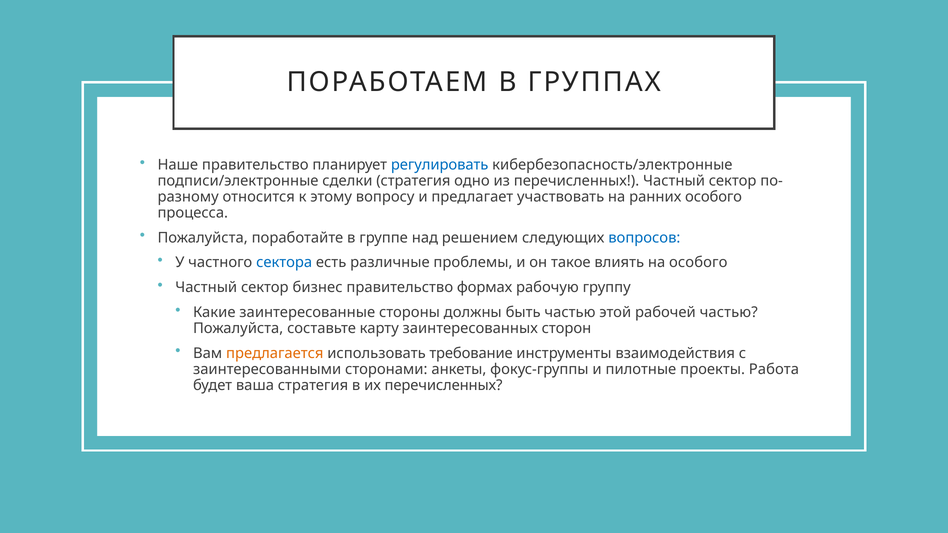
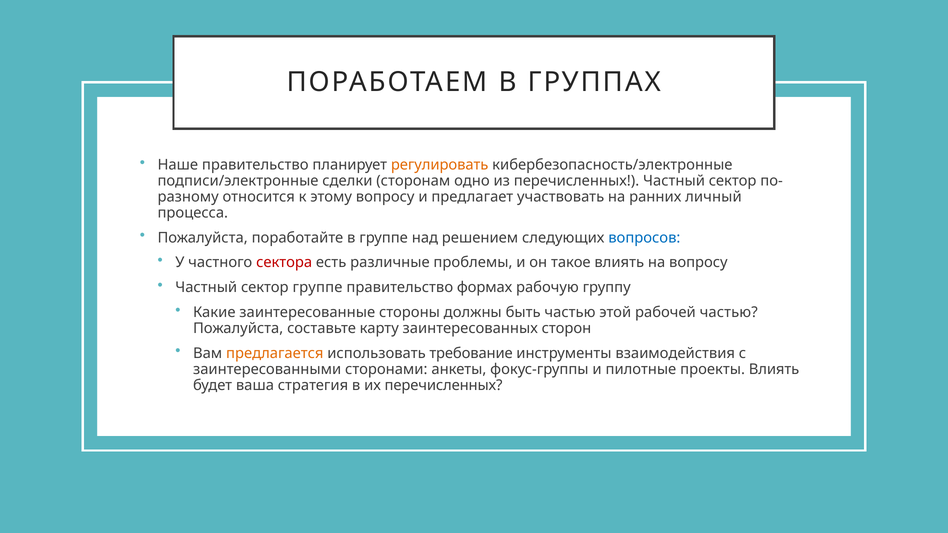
регулировать colour: blue -> orange
сделки стратегия: стратегия -> сторонам
ранних особого: особого -> личный
сектора colour: blue -> red
на особого: особого -> вопросу
сектор бизнес: бизнес -> группе
проекты Работа: Работа -> Влиять
